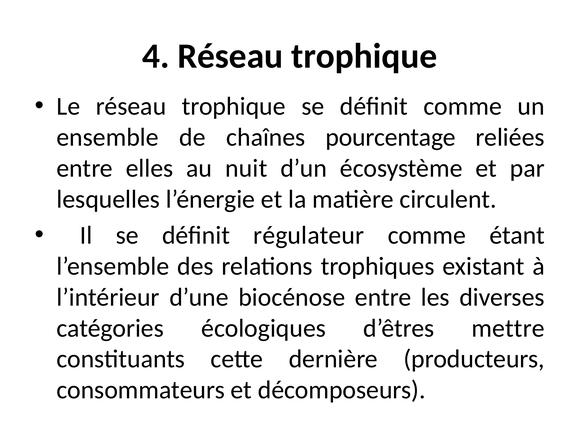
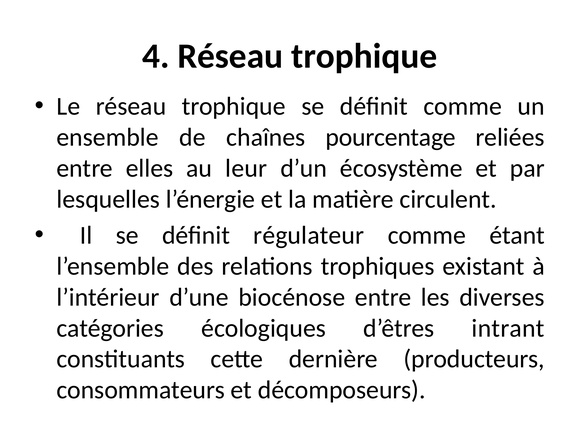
nuit: nuit -> leur
mettre: mettre -> intrant
